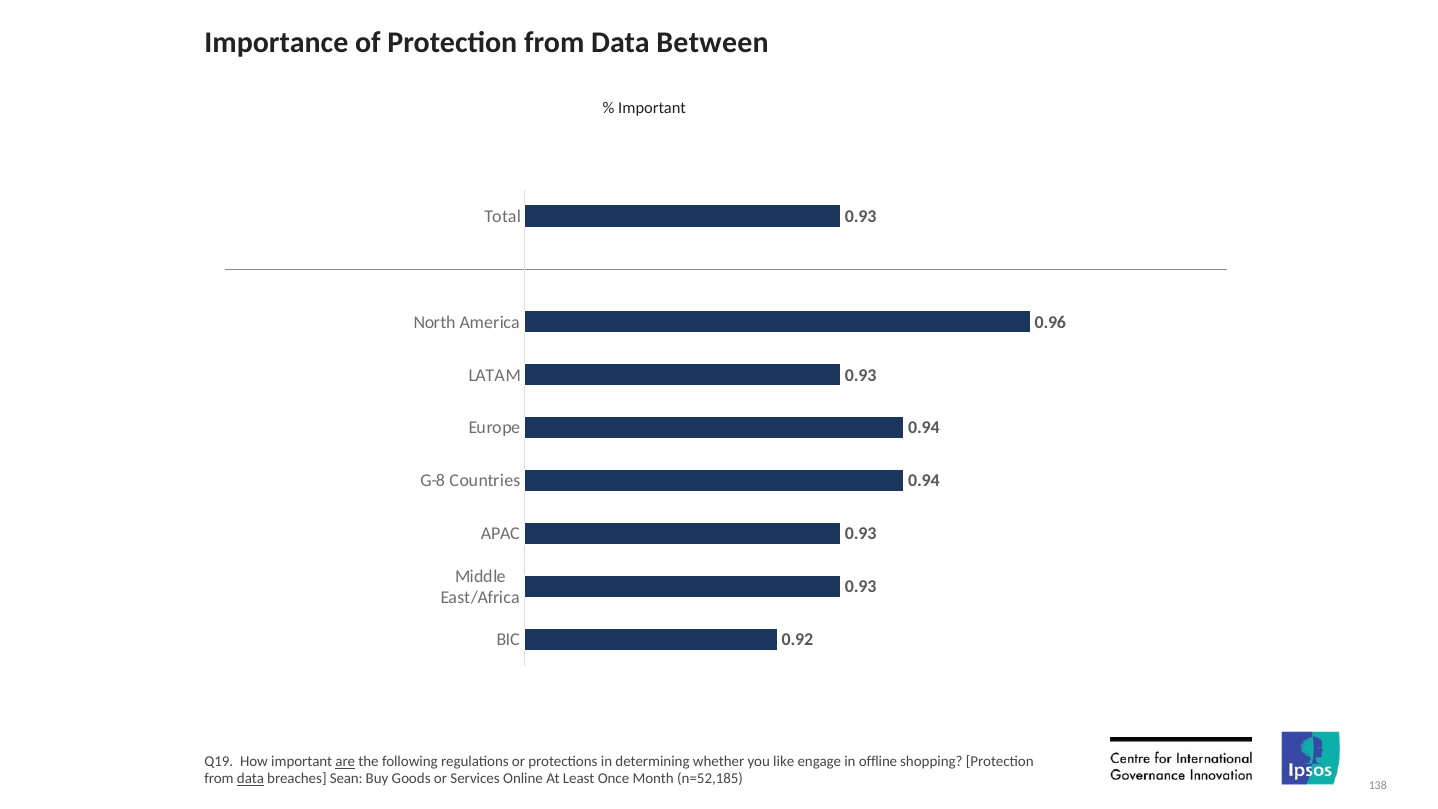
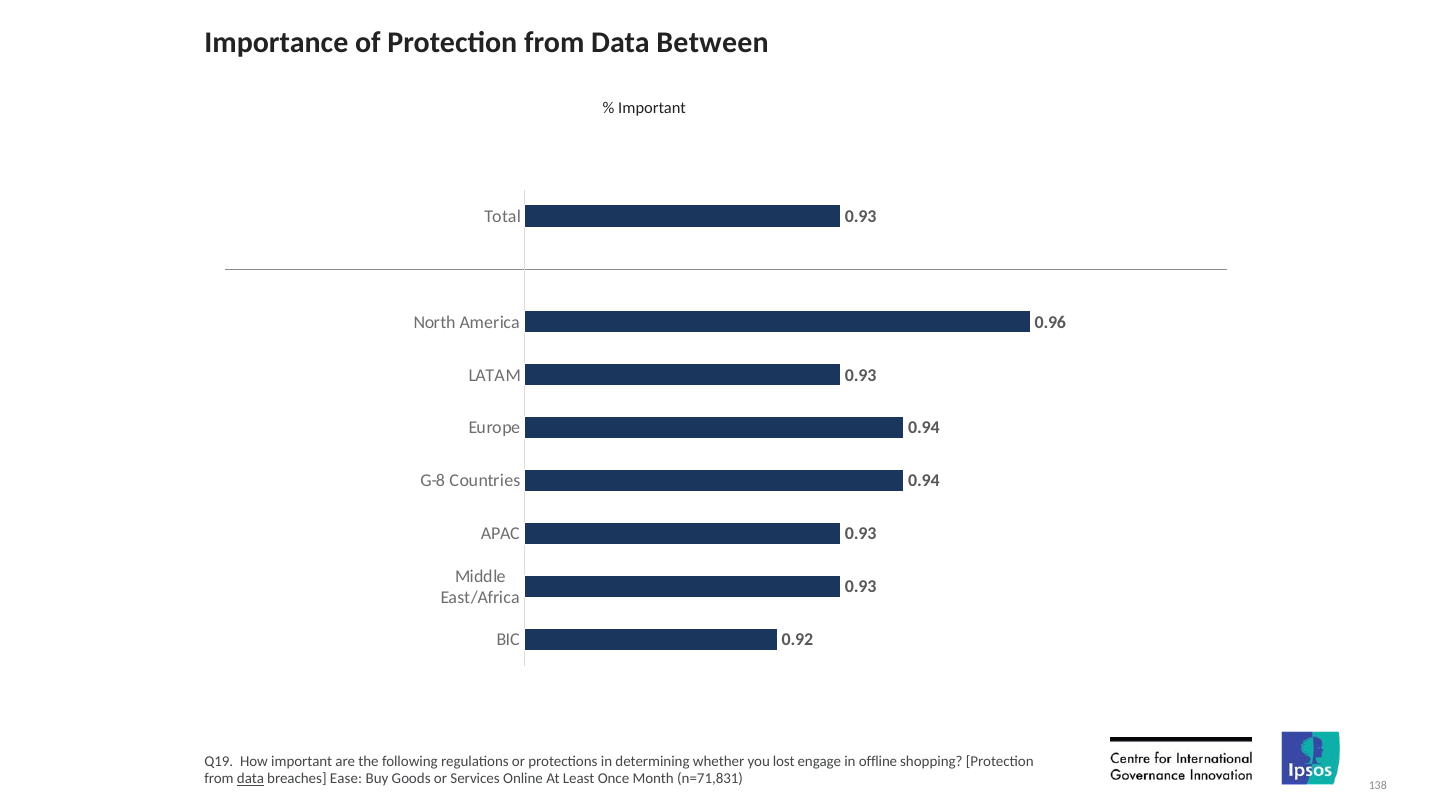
are underline: present -> none
like: like -> lost
Sean: Sean -> Ease
n=52,185: n=52,185 -> n=71,831
